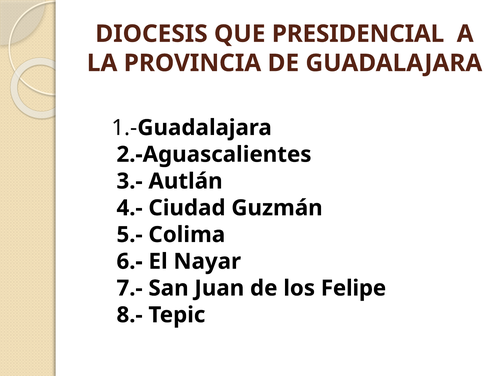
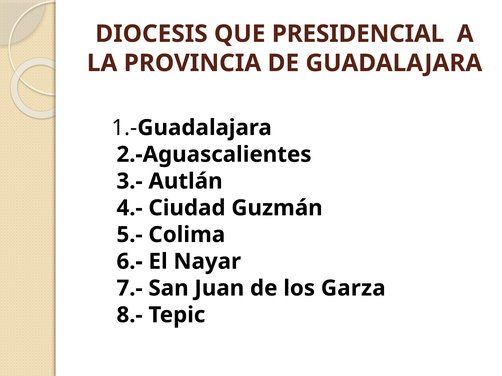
Felipe: Felipe -> Garza
